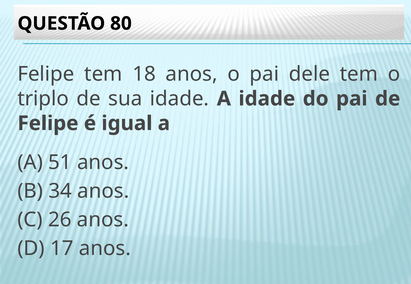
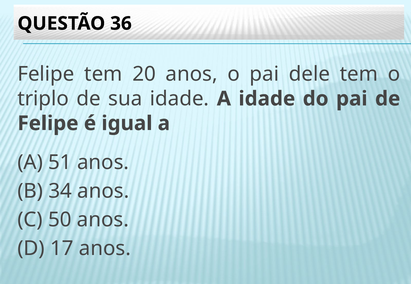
80: 80 -> 36
18: 18 -> 20
26: 26 -> 50
